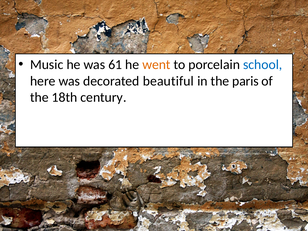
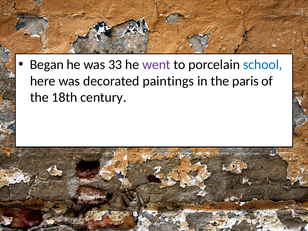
Music: Music -> Began
61: 61 -> 33
went colour: orange -> purple
beautiful: beautiful -> paintings
